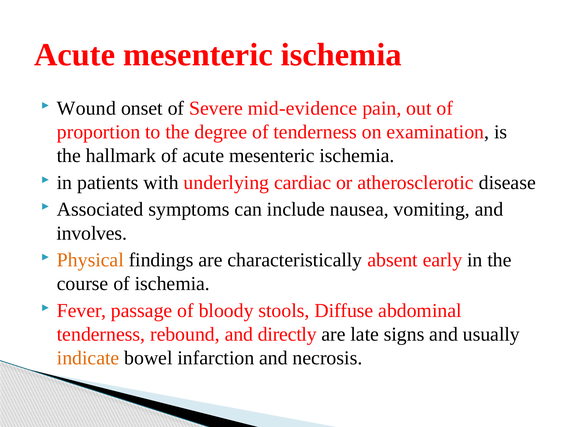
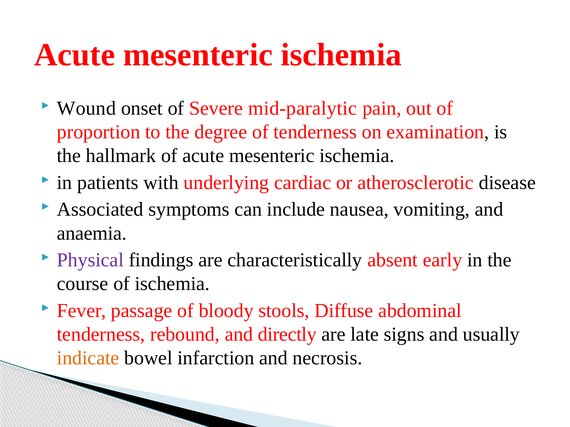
mid-evidence: mid-evidence -> mid-paralytic
involves: involves -> anaemia
Physical colour: orange -> purple
